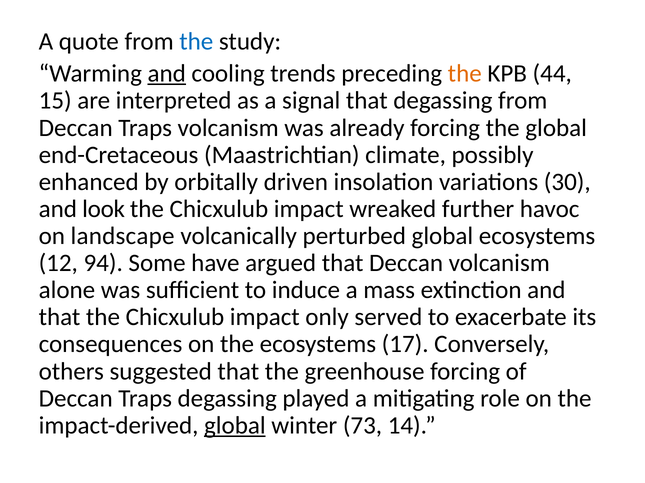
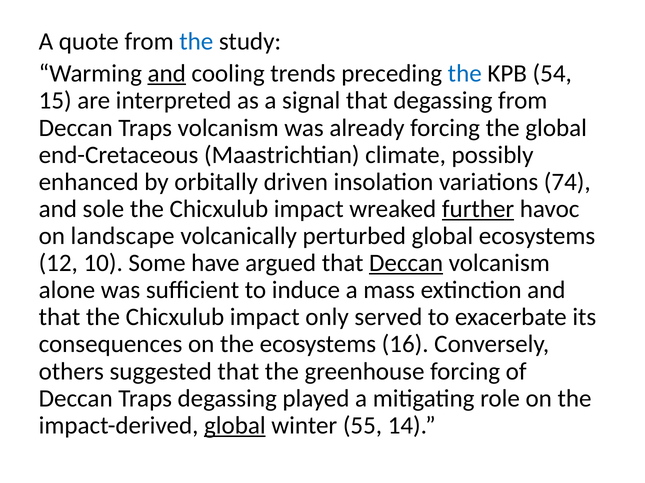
the at (465, 74) colour: orange -> blue
44: 44 -> 54
30: 30 -> 74
look: look -> sole
further underline: none -> present
94: 94 -> 10
Deccan at (406, 263) underline: none -> present
17: 17 -> 16
73: 73 -> 55
